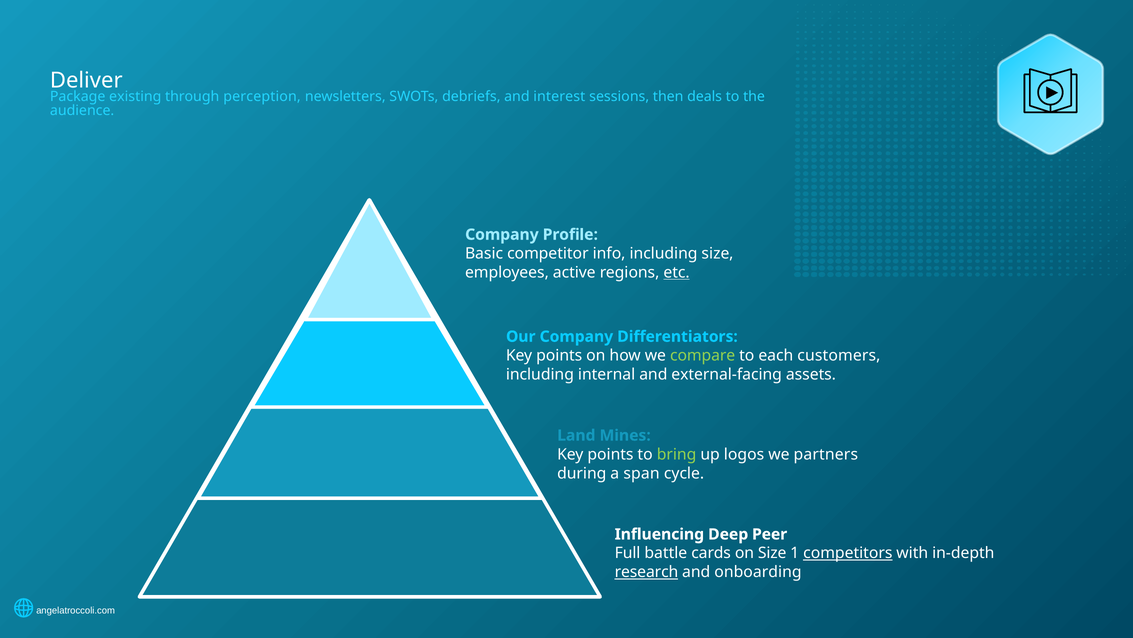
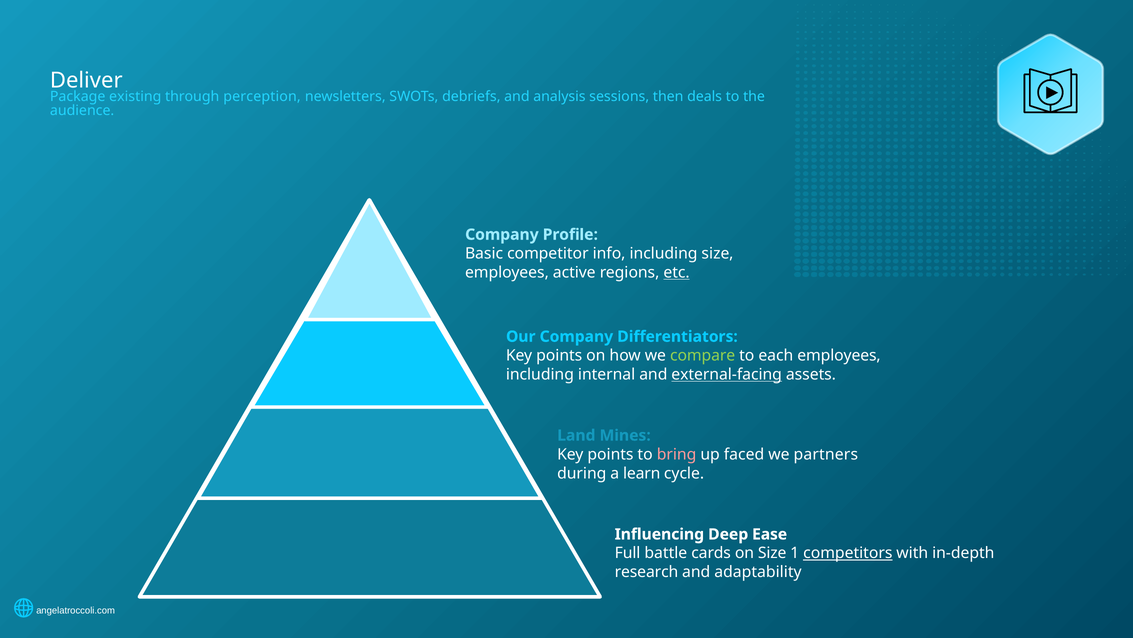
interest: interest -> analysis
each customers: customers -> employees
external-facing underline: none -> present
bring colour: light green -> pink
logos: logos -> faced
span: span -> learn
Peer: Peer -> Ease
research underline: present -> none
onboarding: onboarding -> adaptability
